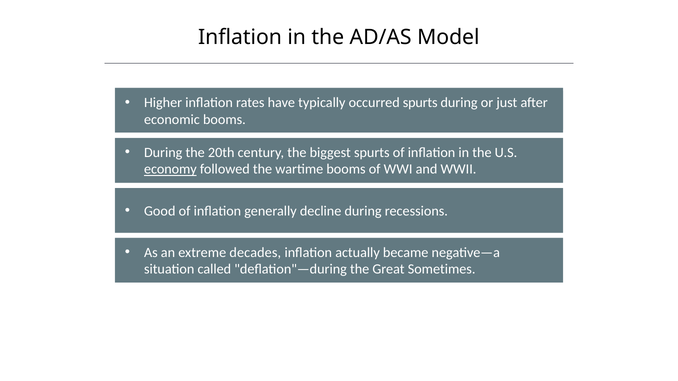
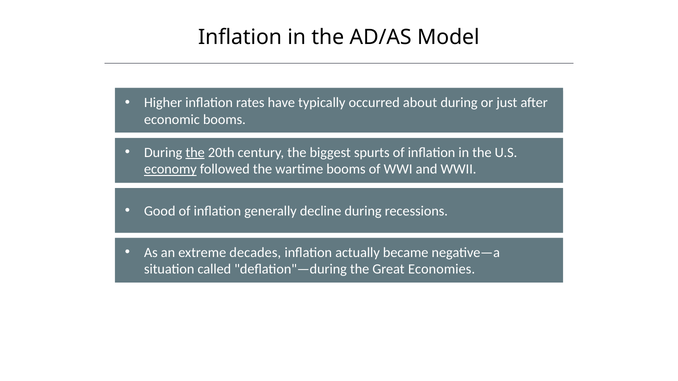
occurred spurts: spurts -> about
the at (195, 153) underline: none -> present
Sometimes: Sometimes -> Economies
